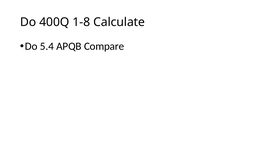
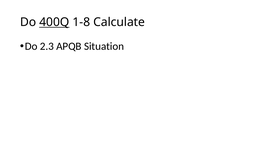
400Q underline: none -> present
5.4: 5.4 -> 2.3
Compare: Compare -> Situation
